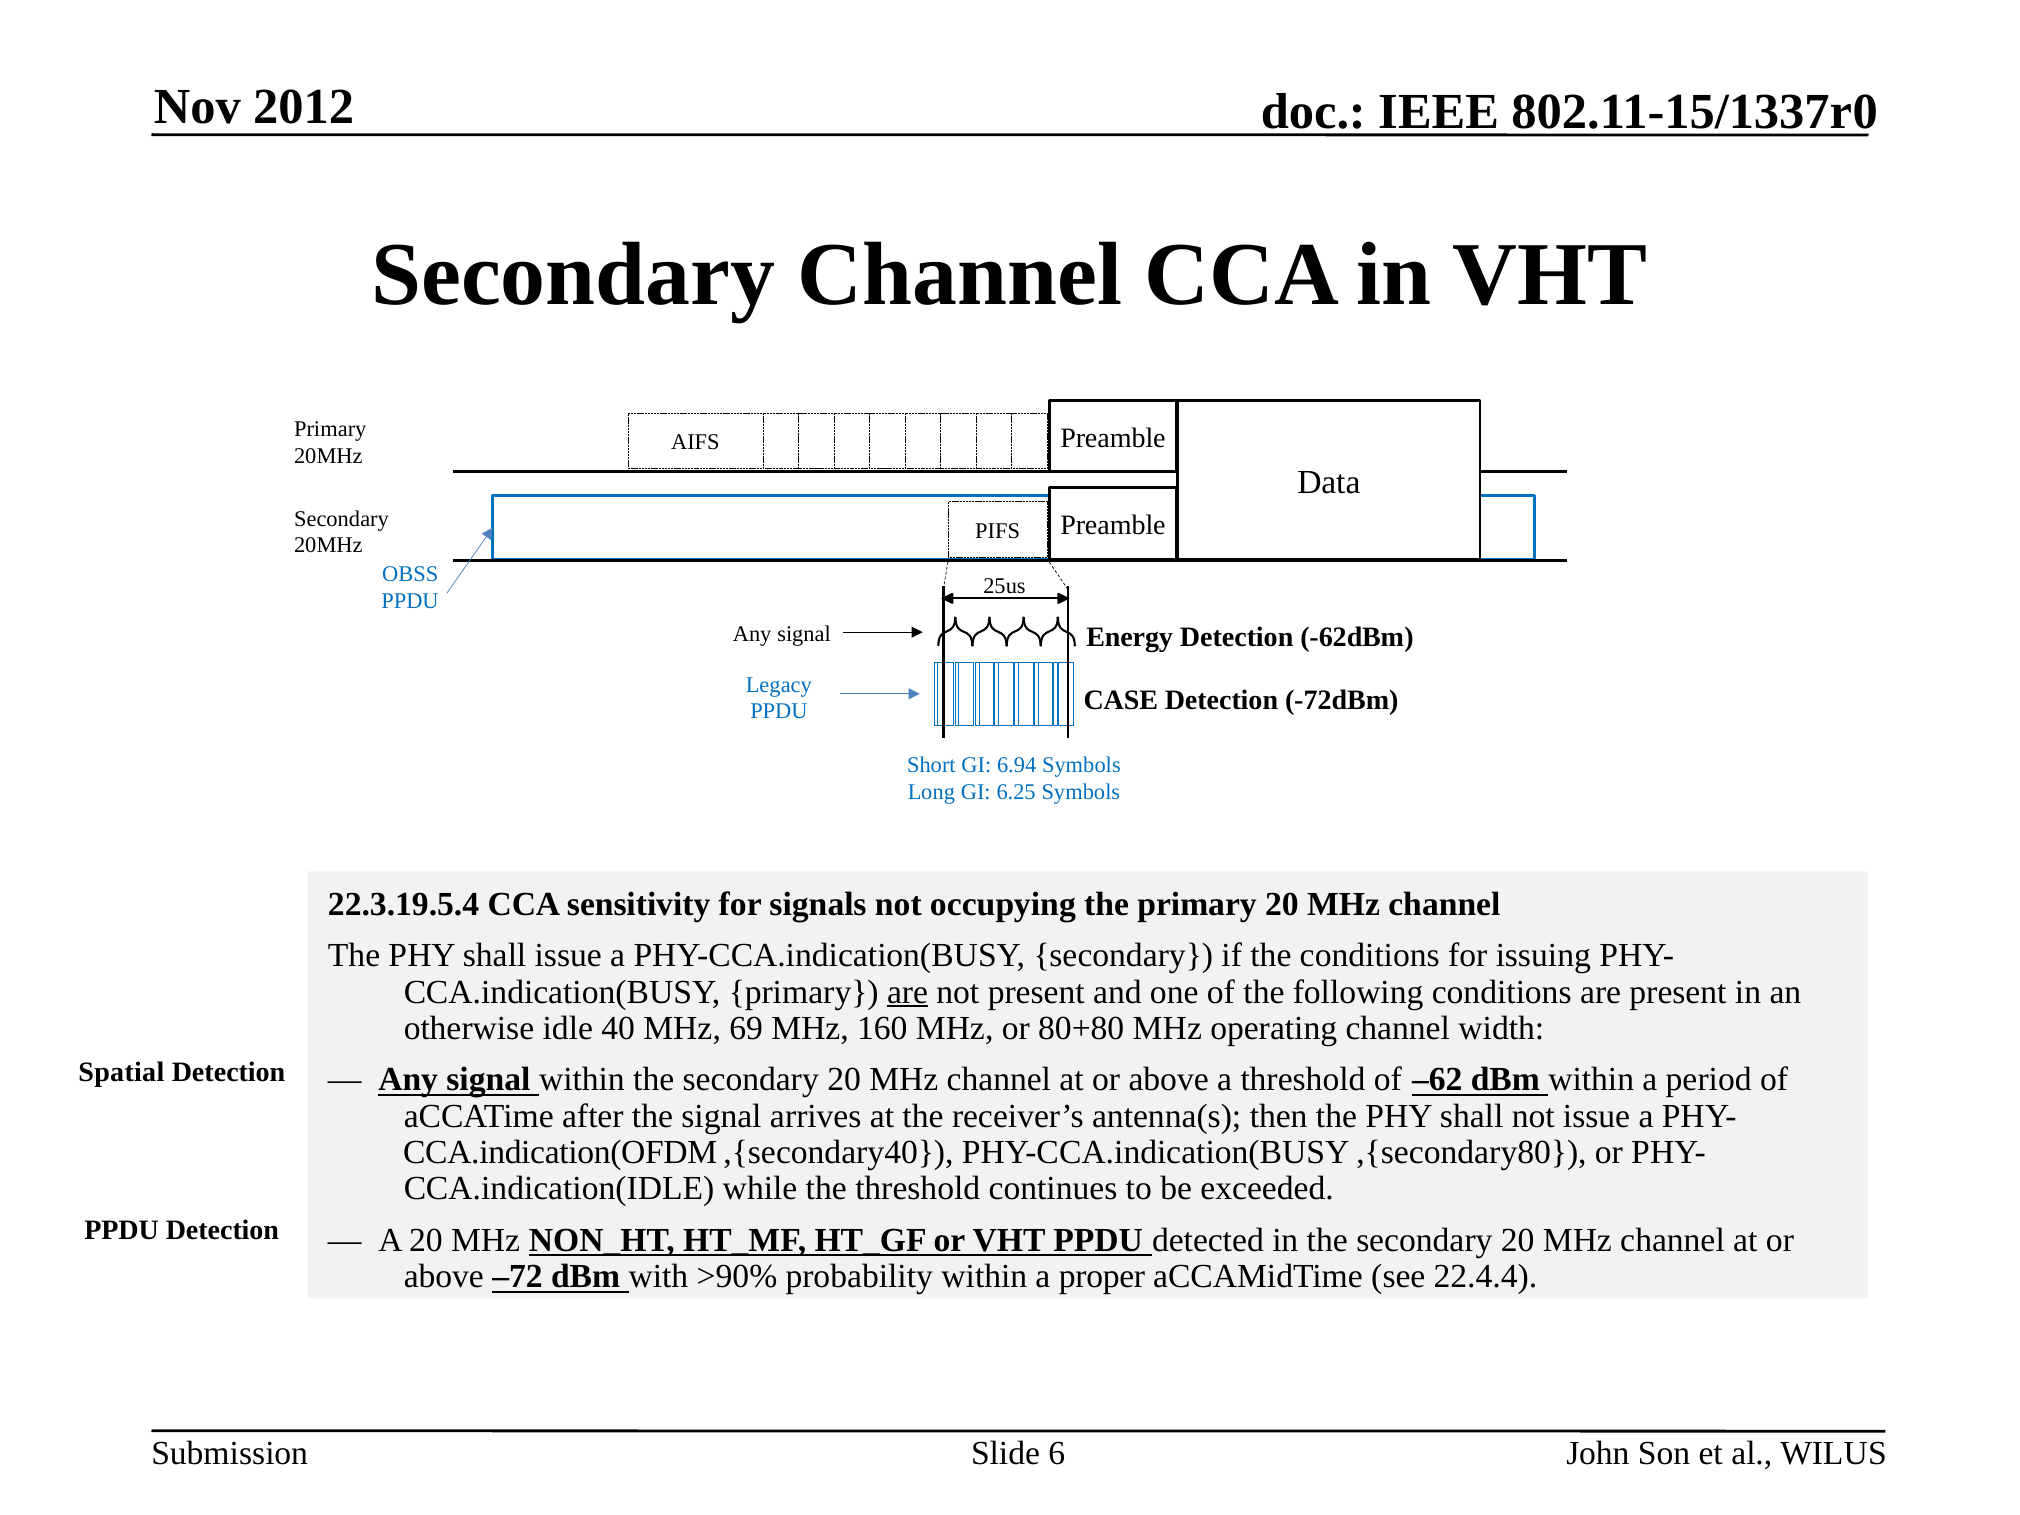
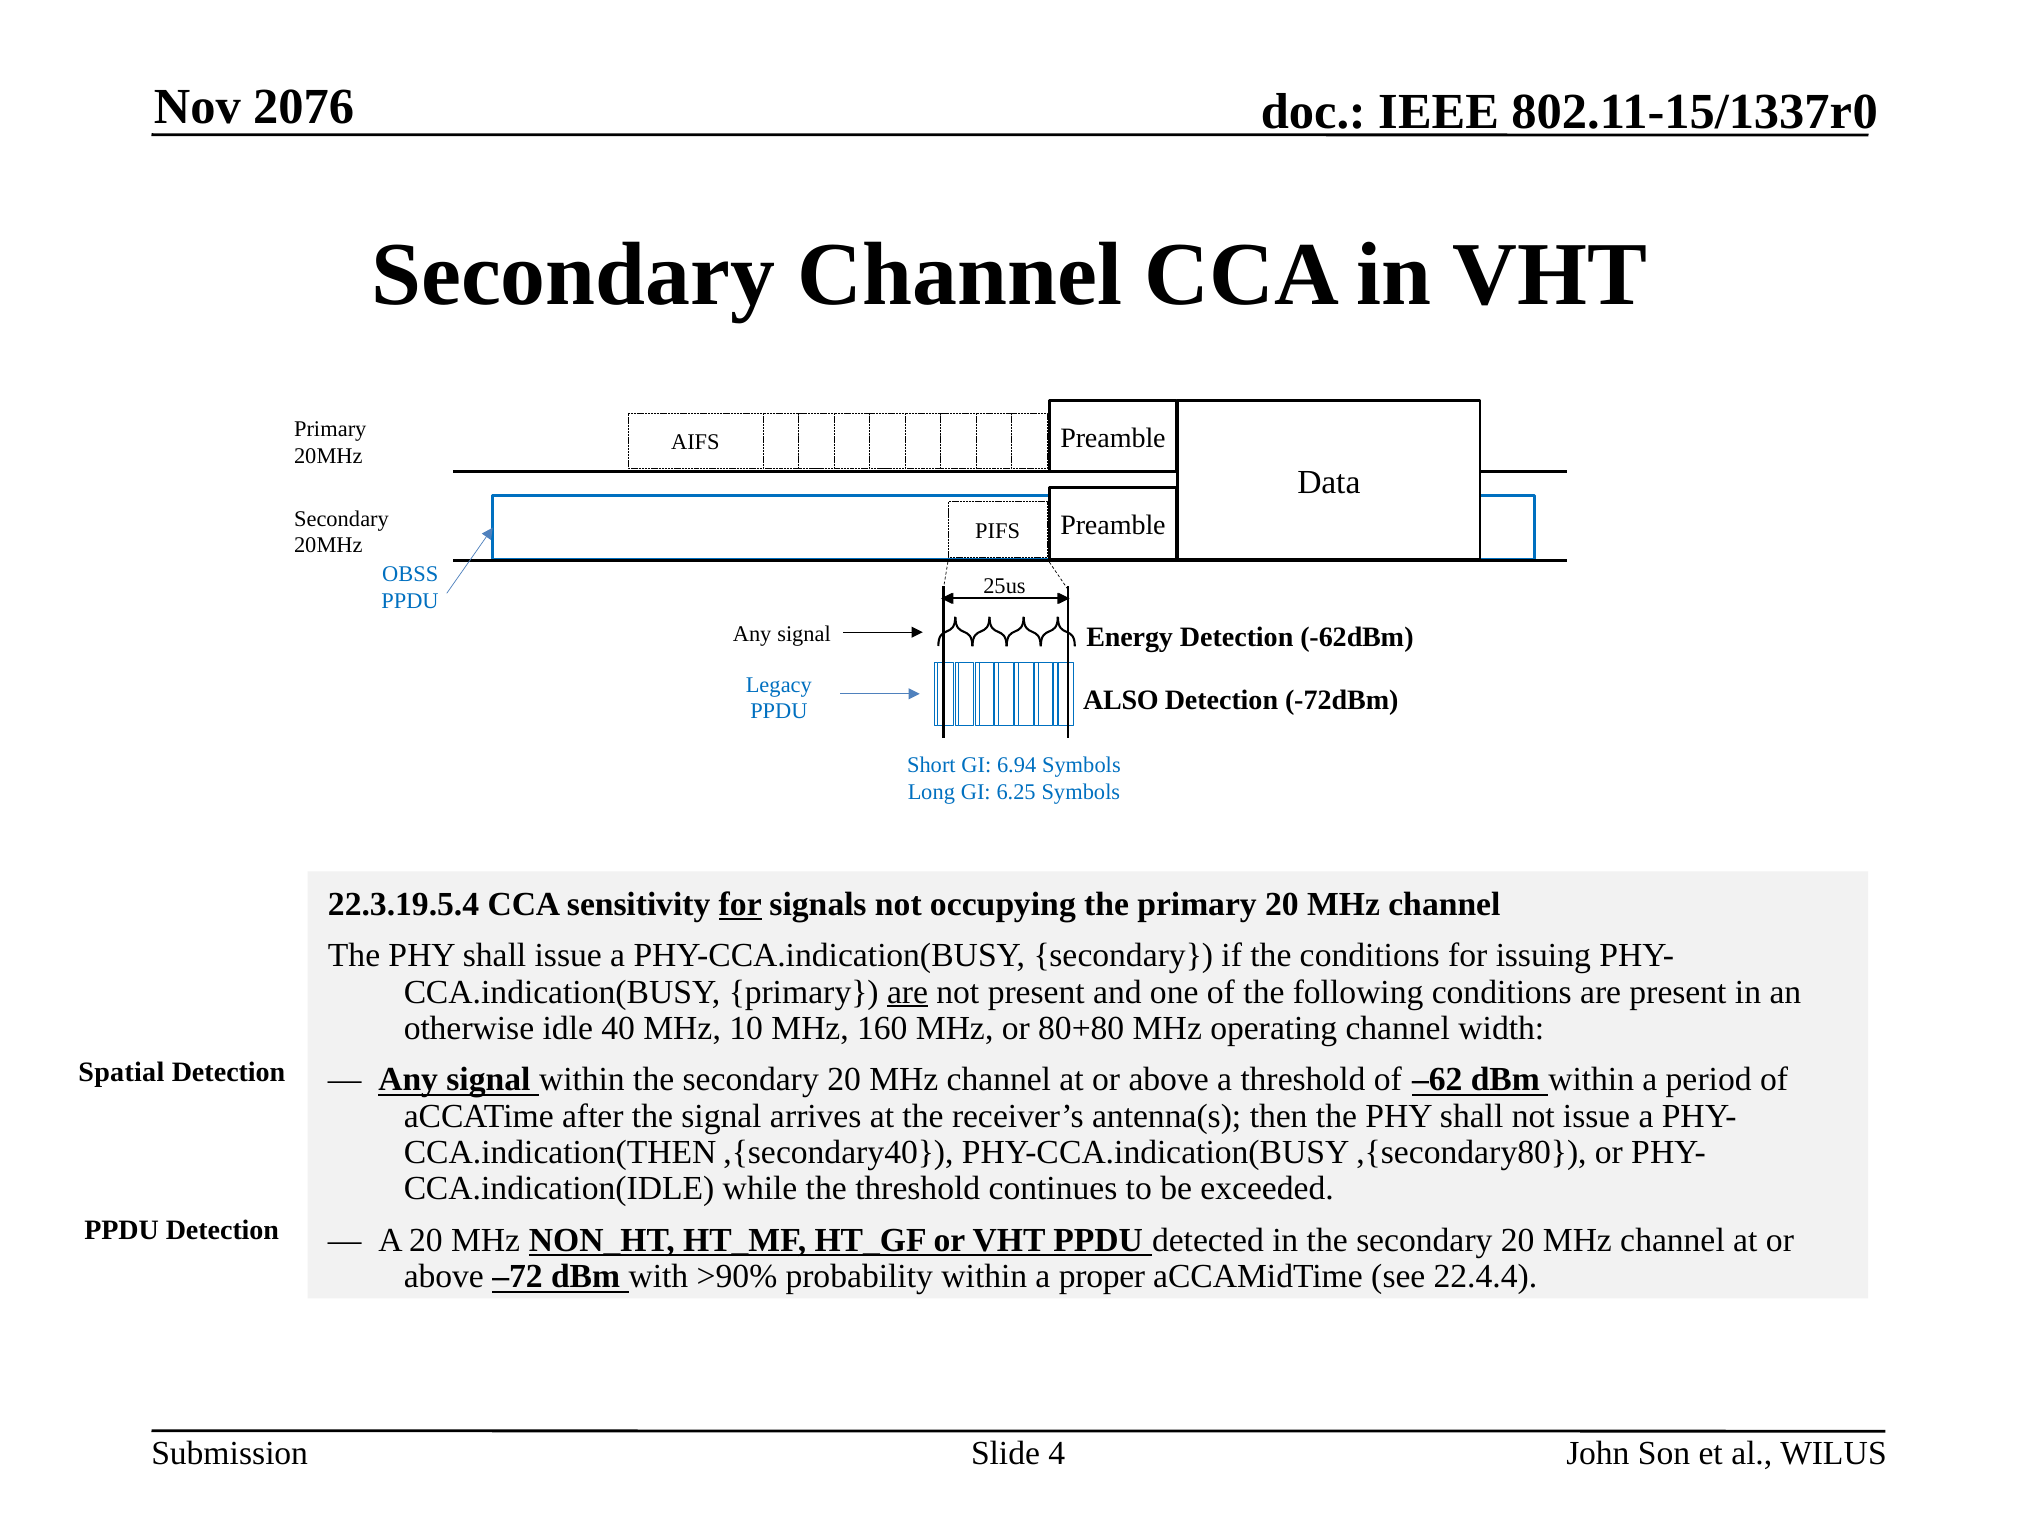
2012: 2012 -> 2076
CASE: CASE -> ALSO
for at (740, 904) underline: none -> present
69: 69 -> 10
CCA.indication(OFDM: CCA.indication(OFDM -> CCA.indication(THEN
6: 6 -> 4
